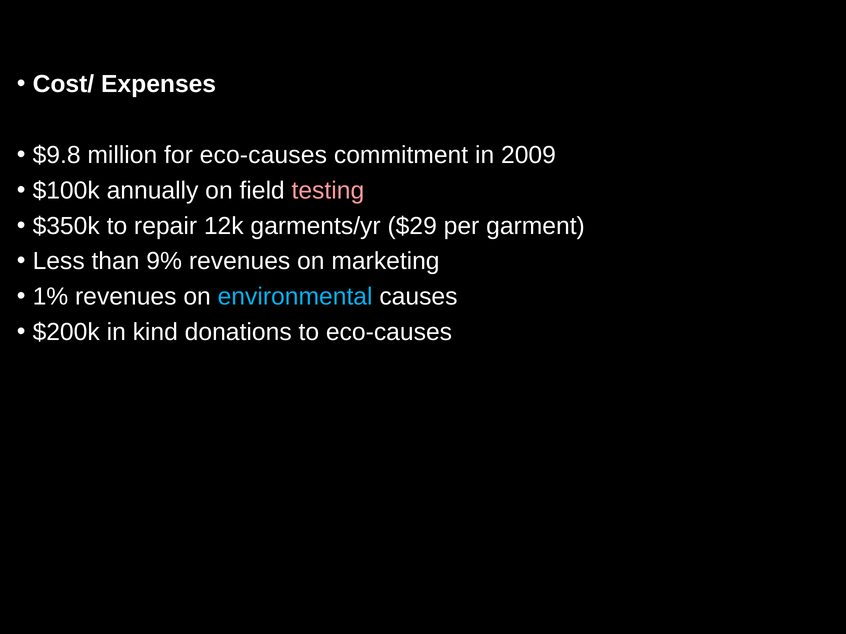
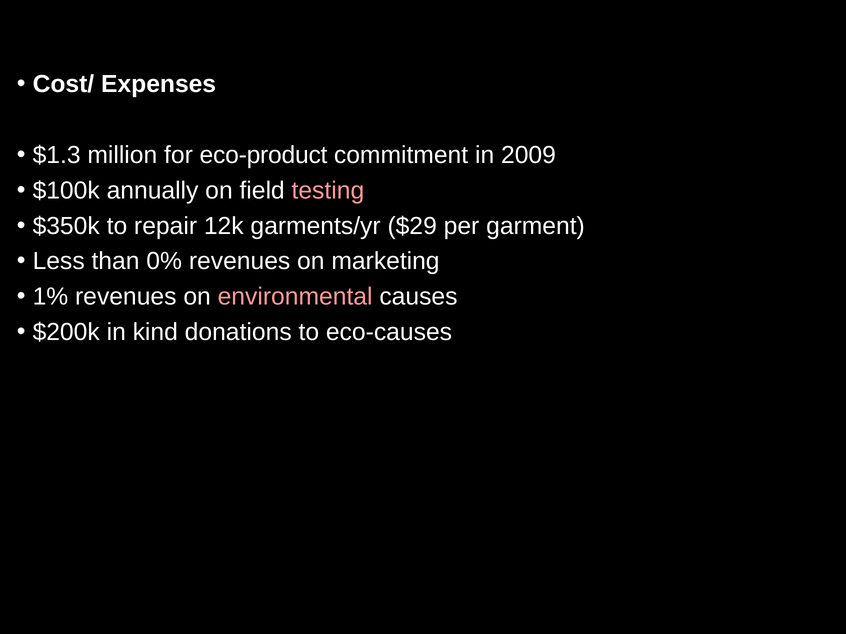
$9.8: $9.8 -> $1.3
for eco-causes: eco-causes -> eco-product
9%: 9% -> 0%
environmental colour: light blue -> pink
